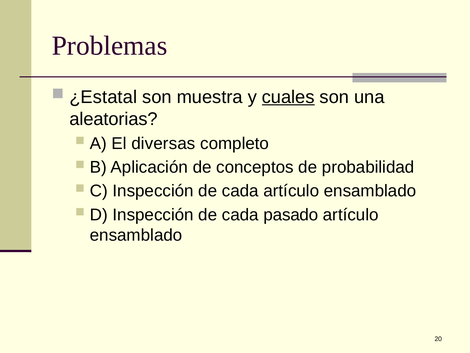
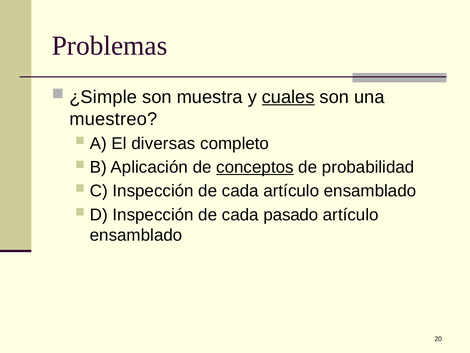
¿Estatal: ¿Estatal -> ¿Simple
aleatorias: aleatorias -> muestreo
conceptos underline: none -> present
